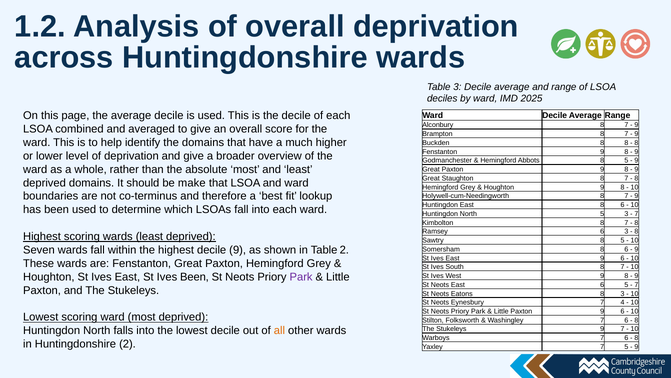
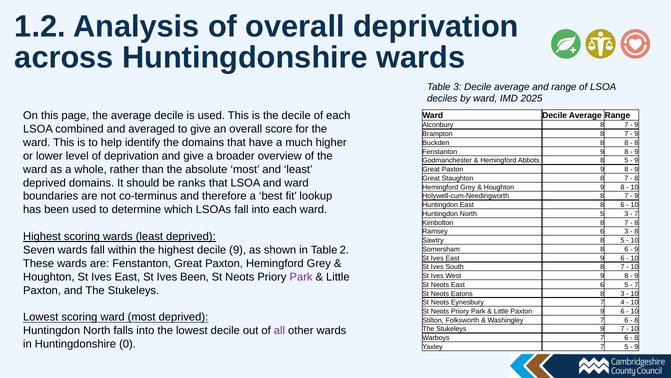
make: make -> ranks
all colour: orange -> purple
Huntingdonshire 2: 2 -> 0
